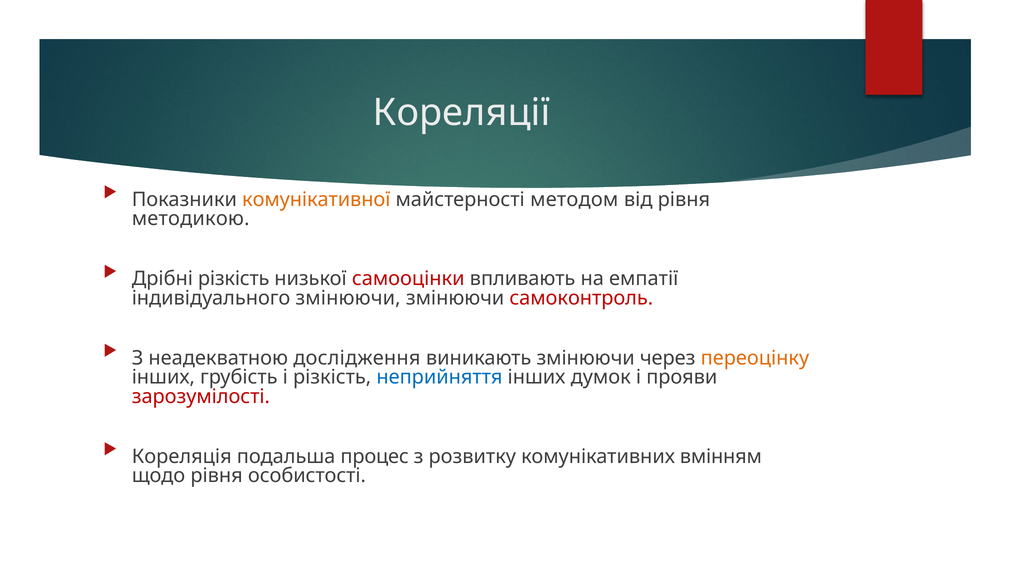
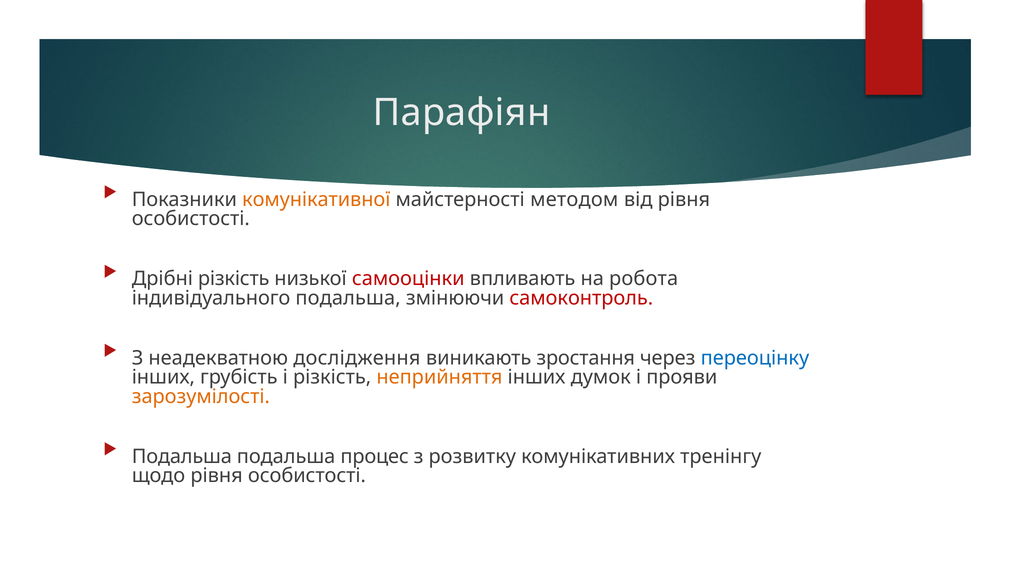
Кореляції: Кореляції -> Парафіян
методикою at (191, 219): методикою -> особистості
емпатії: емпатії -> робота
індивідуального змінюючи: змінюючи -> подальша
виникають змінюючи: змінюючи -> зростання
переоцінку colour: orange -> blue
неприйняття colour: blue -> orange
зарозумілості colour: red -> orange
Кореляція at (182, 456): Кореляція -> Подальша
вмінням: вмінням -> тренінгу
